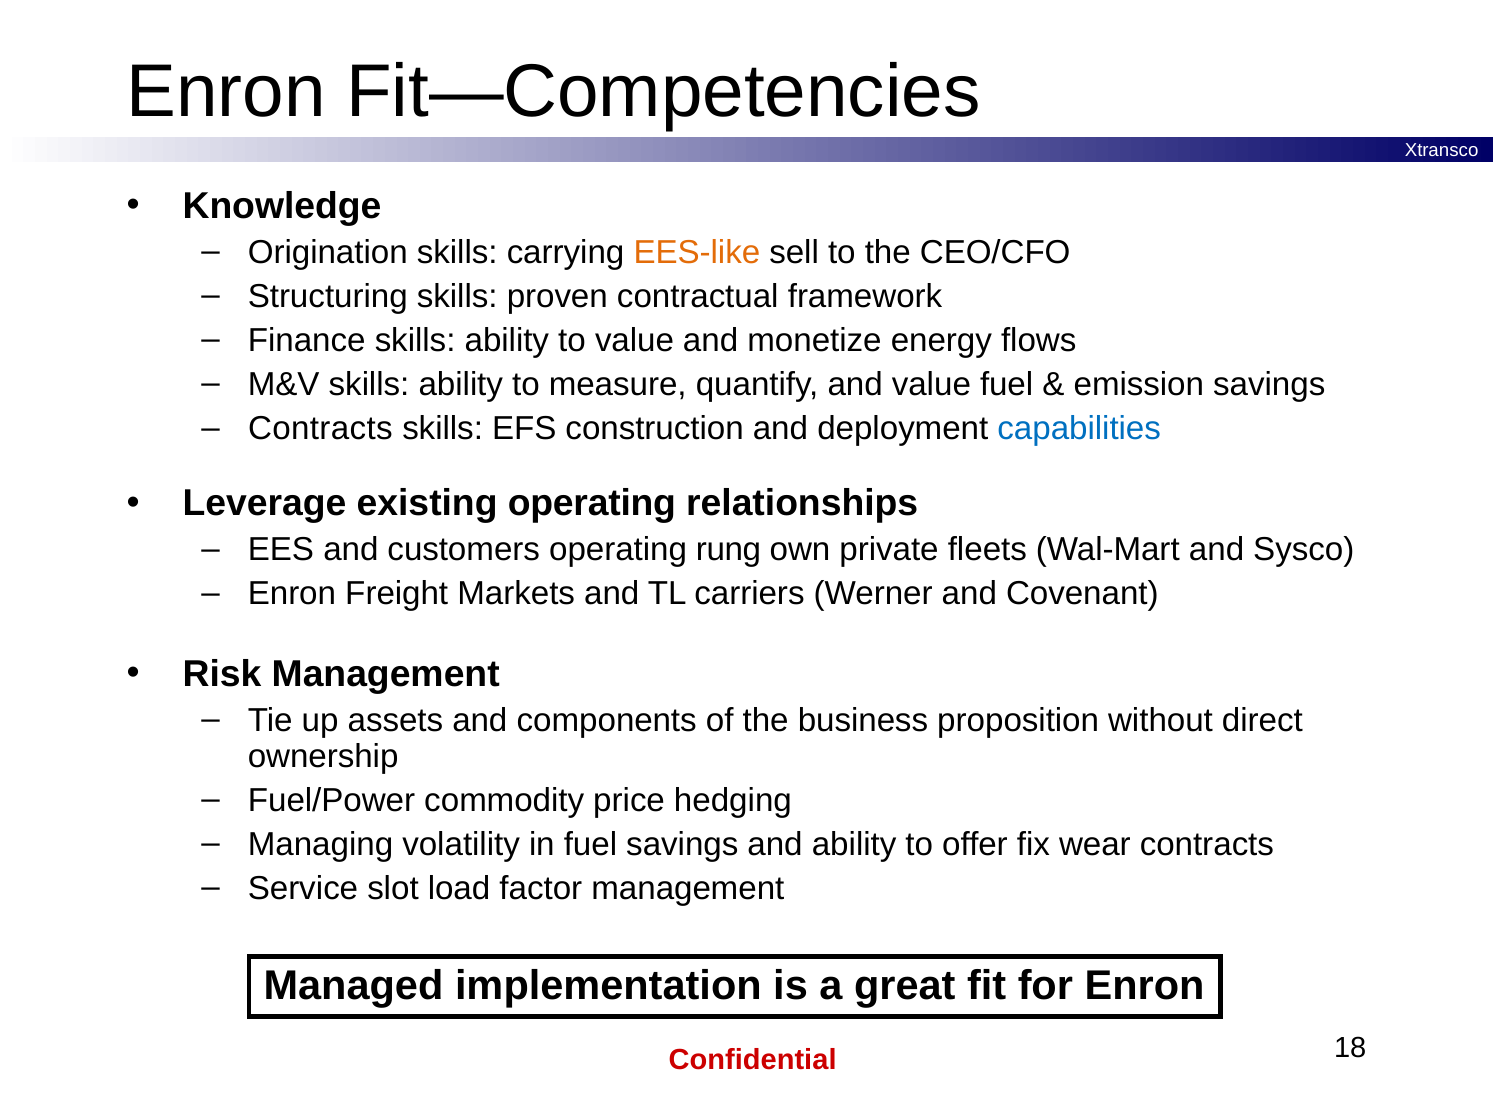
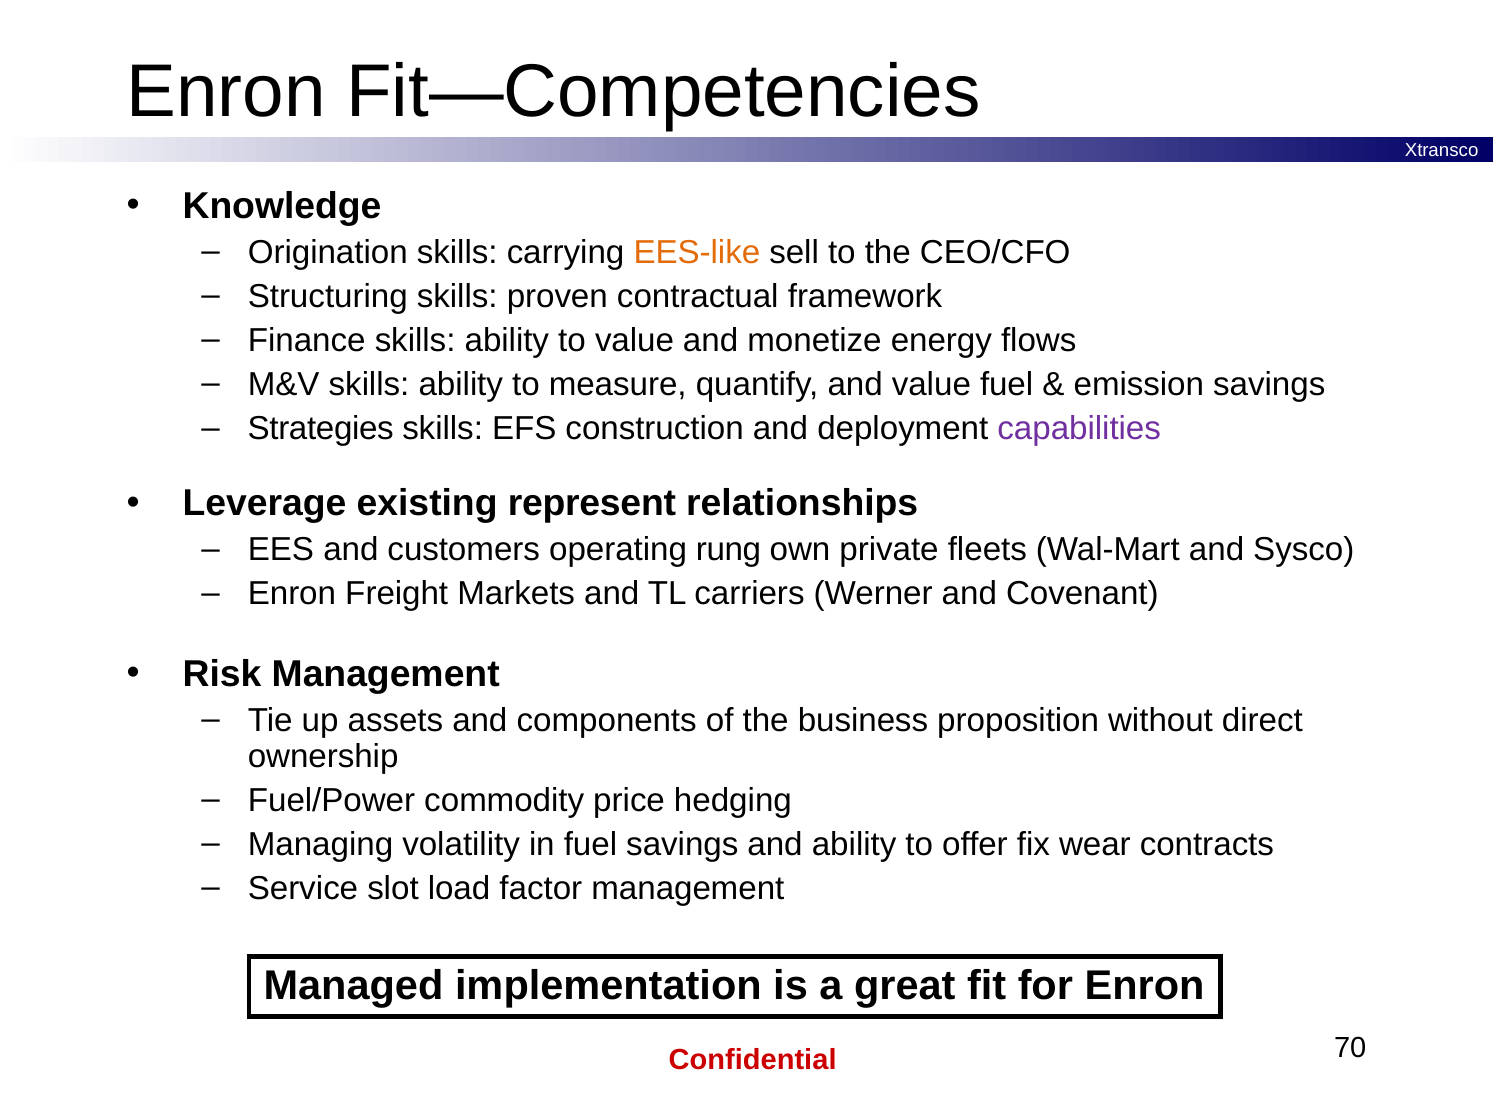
Contracts at (320, 428): Contracts -> Strategies
capabilities colour: blue -> purple
existing operating: operating -> represent
18: 18 -> 70
